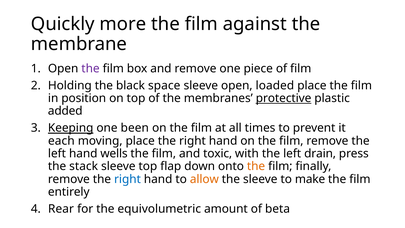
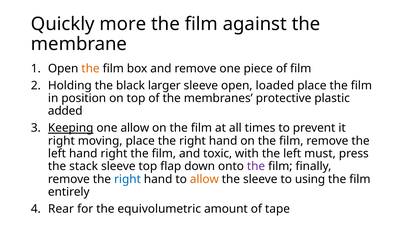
the at (91, 68) colour: purple -> orange
space: space -> larger
protective underline: present -> none
one been: been -> allow
each at (61, 141): each -> right
hand wells: wells -> right
drain: drain -> must
the at (256, 166) colour: orange -> purple
make: make -> using
beta: beta -> tape
